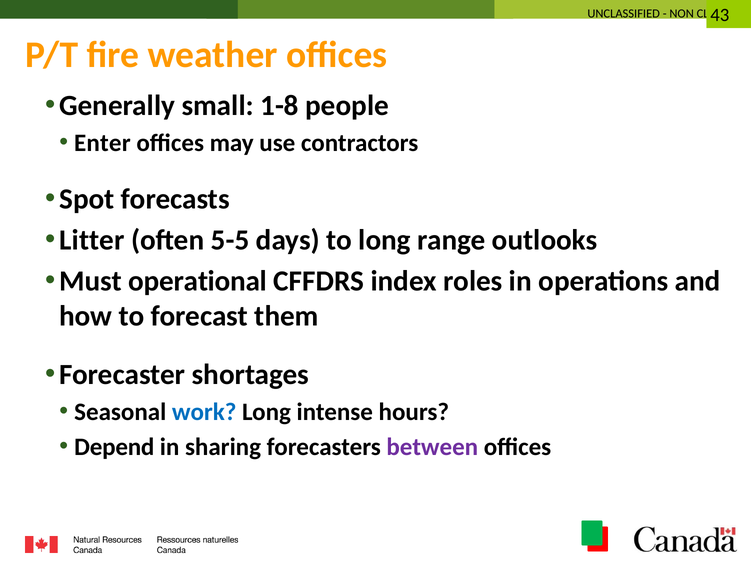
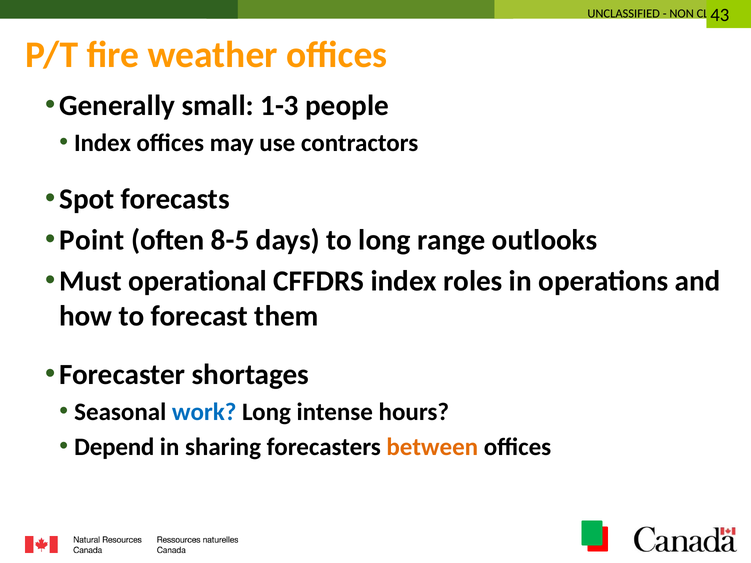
1-8: 1-8 -> 1-3
Enter at (102, 143): Enter -> Index
Litter: Litter -> Point
5-5: 5-5 -> 8-5
between colour: purple -> orange
